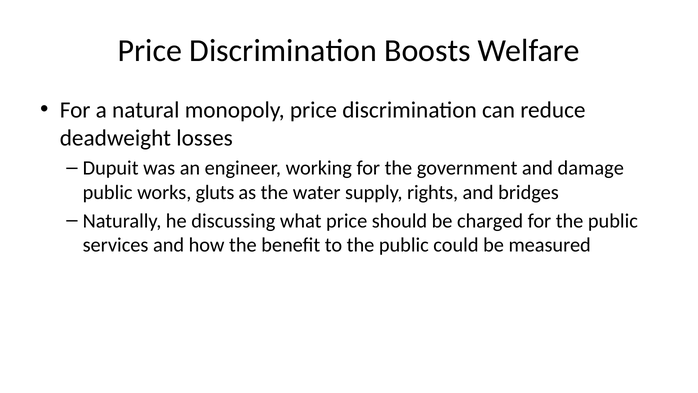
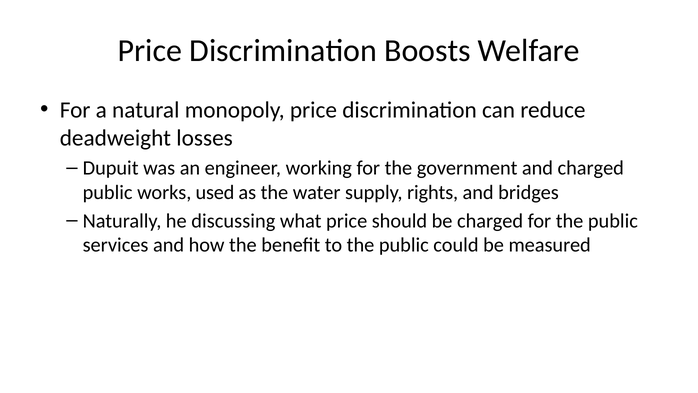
and damage: damage -> charged
gluts: gluts -> used
